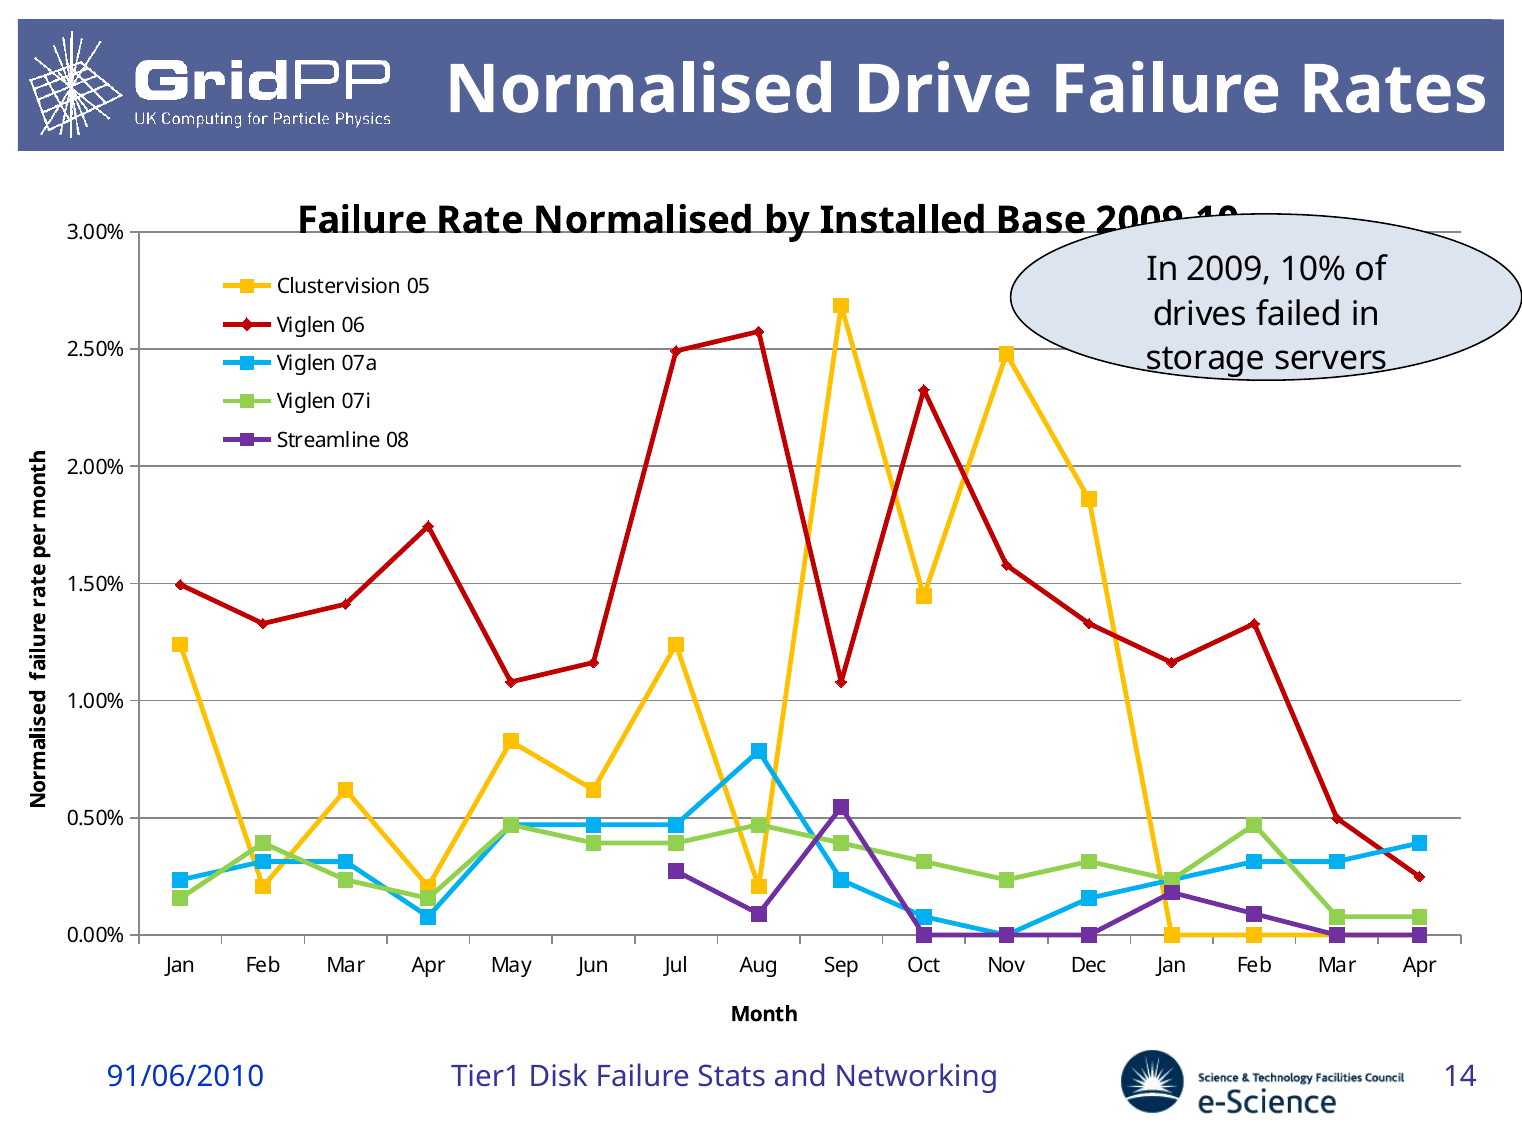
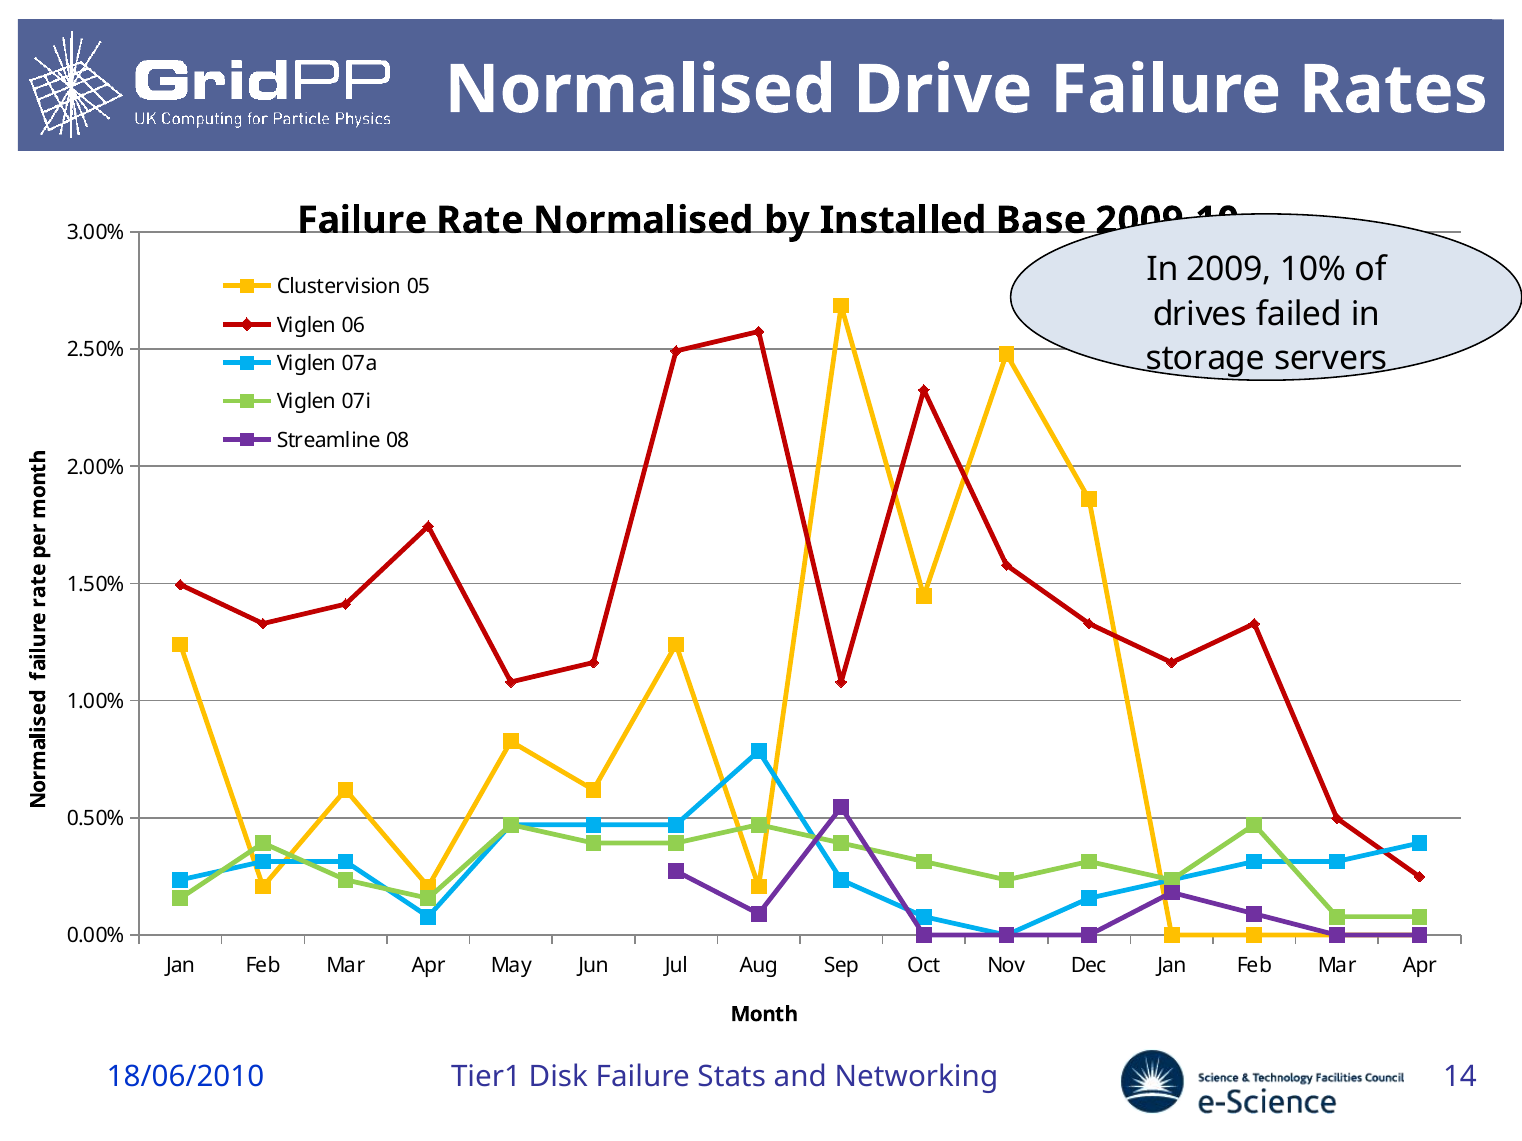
91/06/2010: 91/06/2010 -> 18/06/2010
